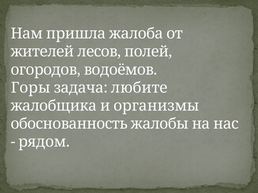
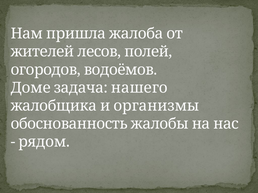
Горы: Горы -> Доме
любите: любите -> нашего
